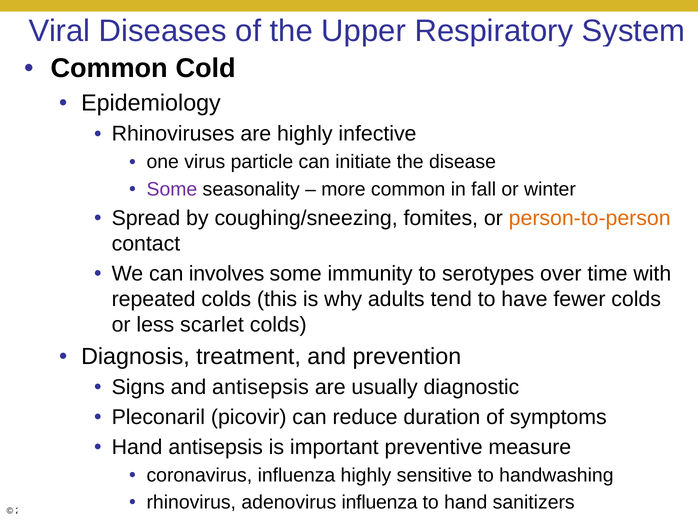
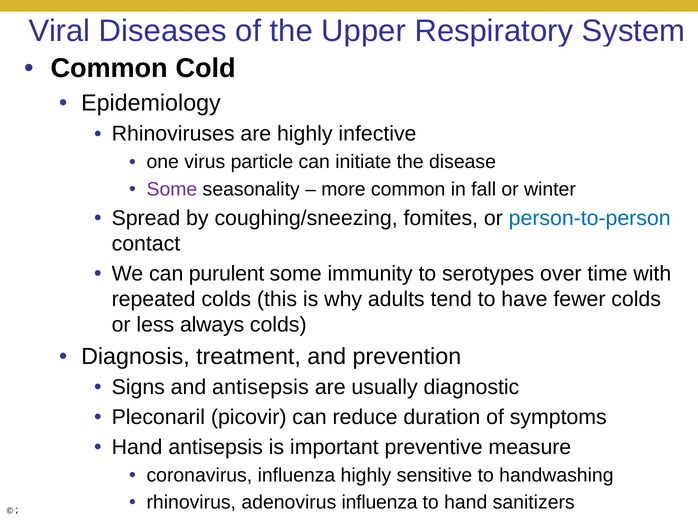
person-to-person colour: orange -> blue
involves: involves -> purulent
scarlet: scarlet -> always
